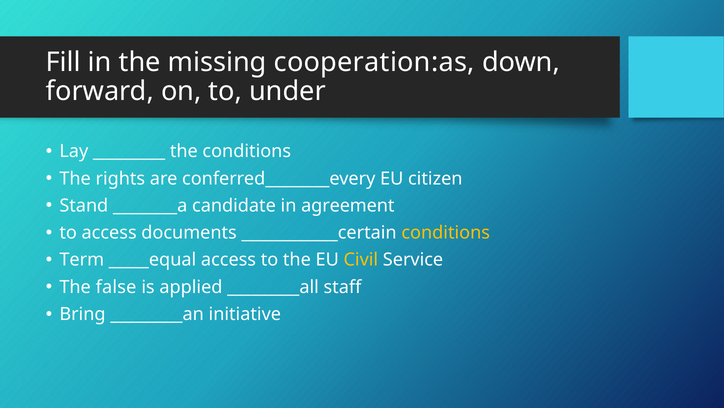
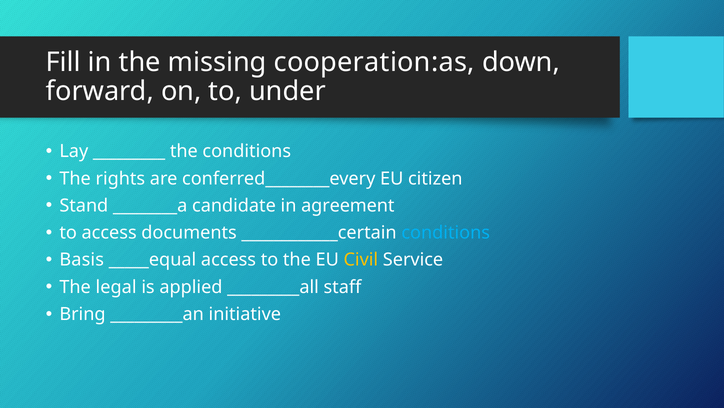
conditions at (446, 232) colour: yellow -> light blue
Term: Term -> Basis
false: false -> legal
